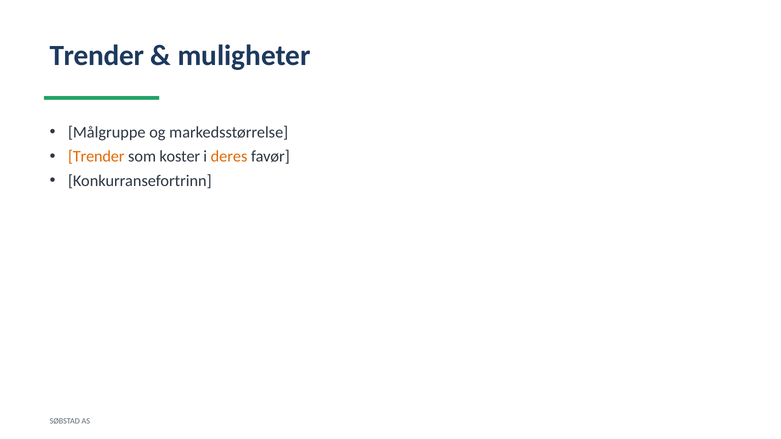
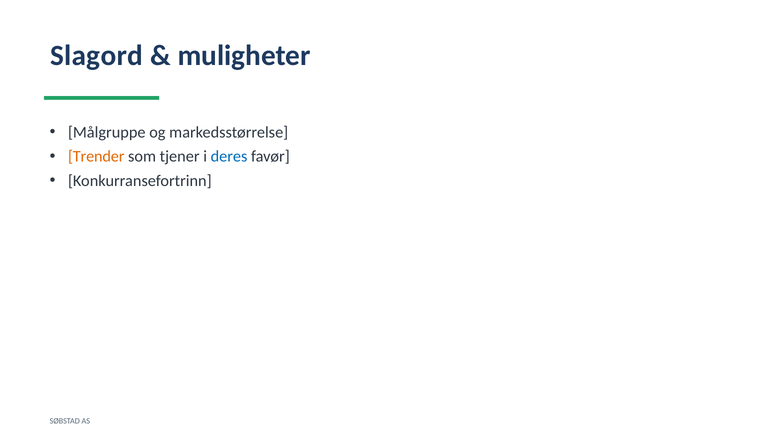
Trender at (97, 56): Trender -> Slagord
koster: koster -> tjener
deres colour: orange -> blue
